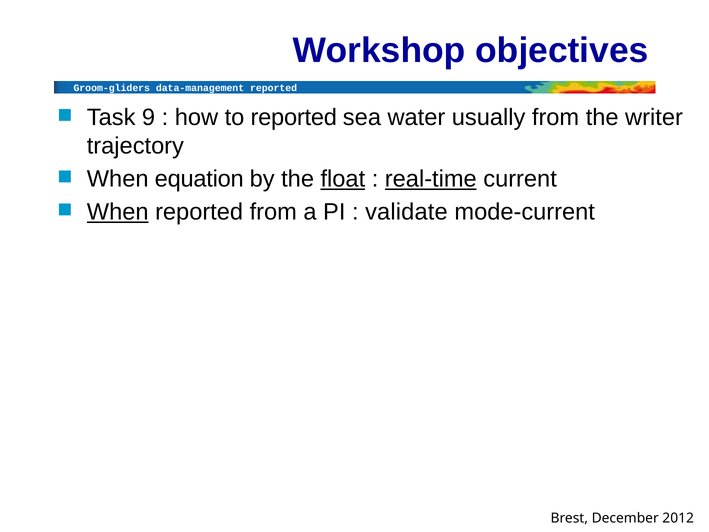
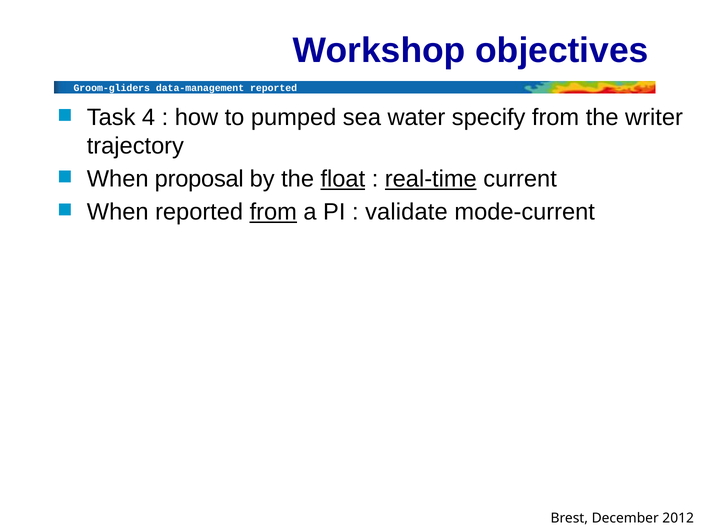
9: 9 -> 4
to reported: reported -> pumped
usually: usually -> specify
equation: equation -> proposal
When at (118, 212) underline: present -> none
from at (273, 212) underline: none -> present
